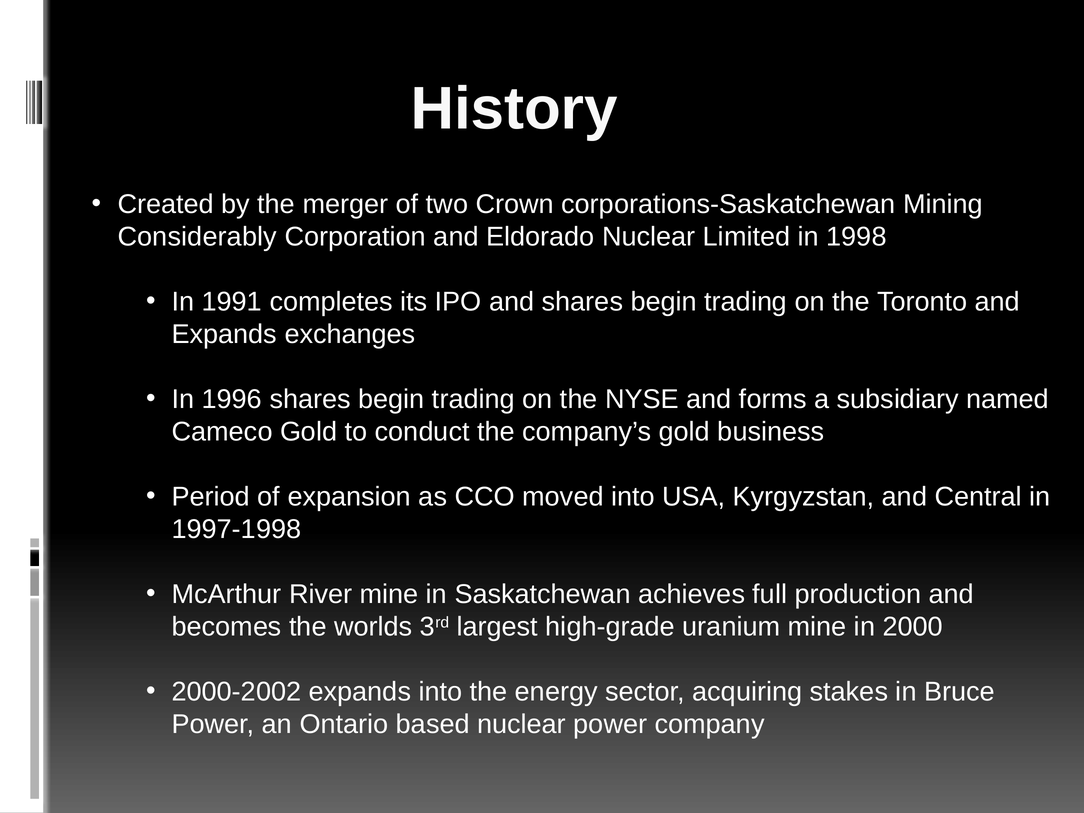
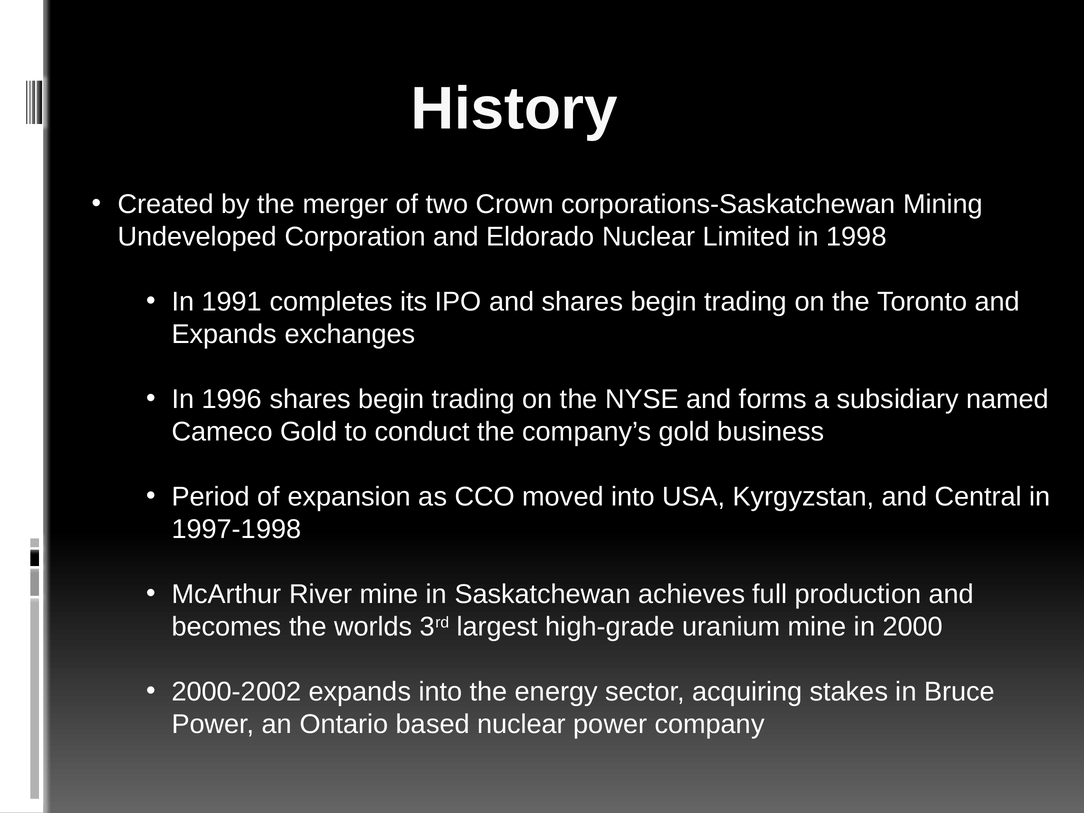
Considerably: Considerably -> Undeveloped
